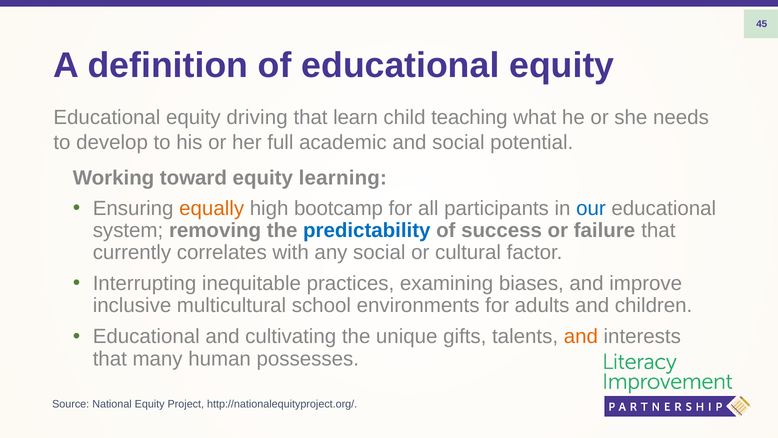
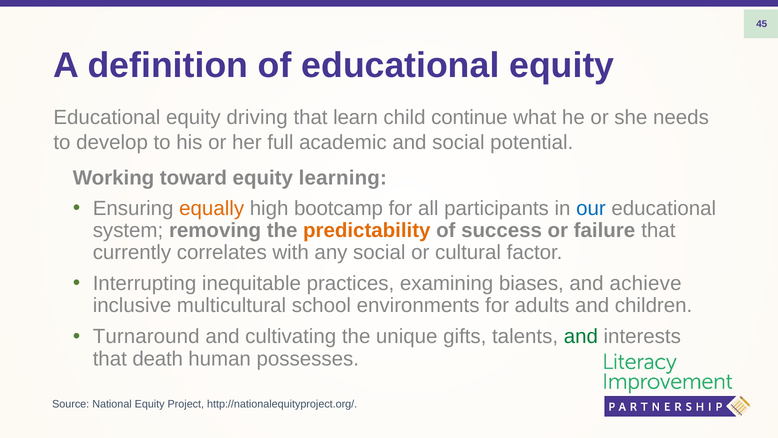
teaching: teaching -> continue
predictability colour: blue -> orange
improve: improve -> achieve
Educational at (146, 336): Educational -> Turnaround
and at (581, 336) colour: orange -> green
many: many -> death
